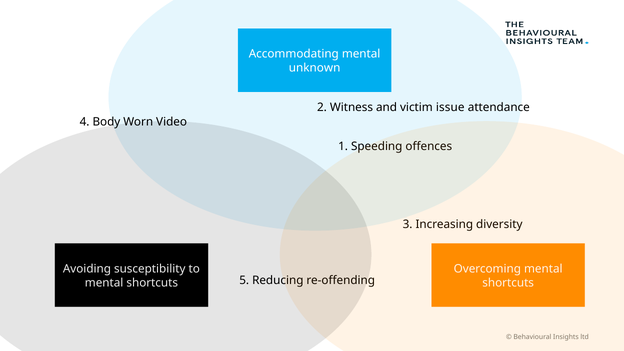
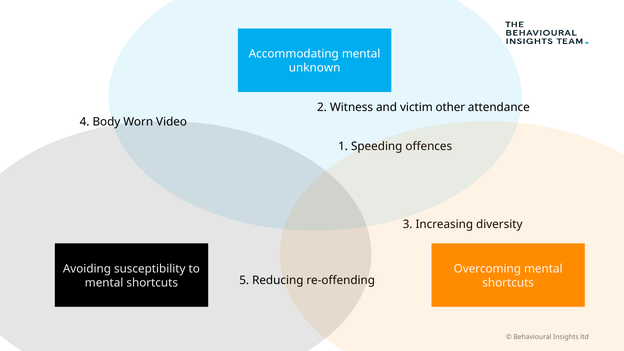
issue: issue -> other
